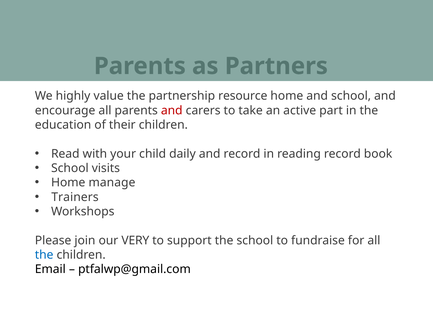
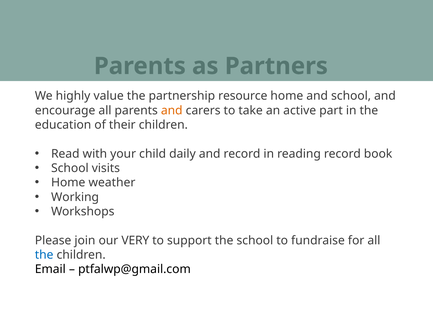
and at (172, 110) colour: red -> orange
manage: manage -> weather
Trainers: Trainers -> Working
